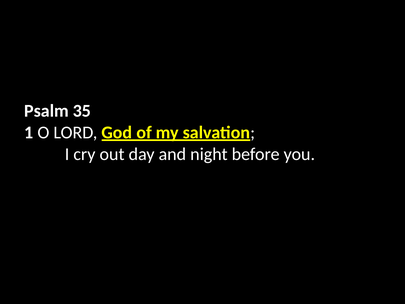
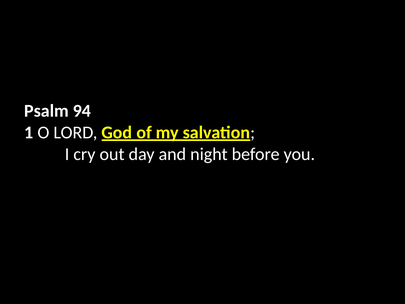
35: 35 -> 94
